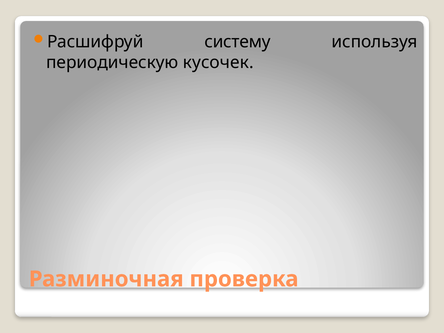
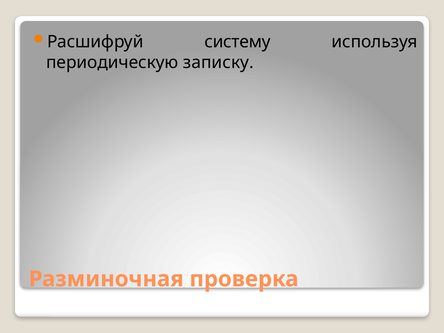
кусочек: кусочек -> записку
